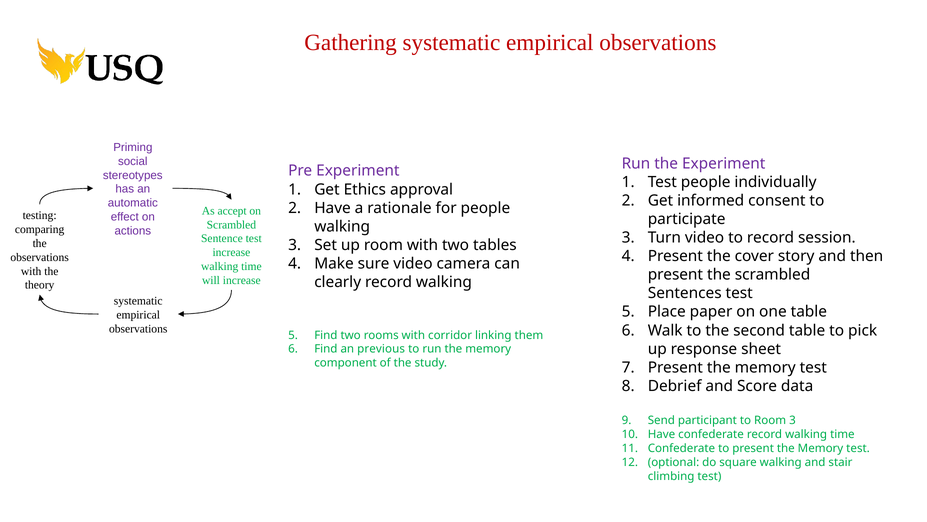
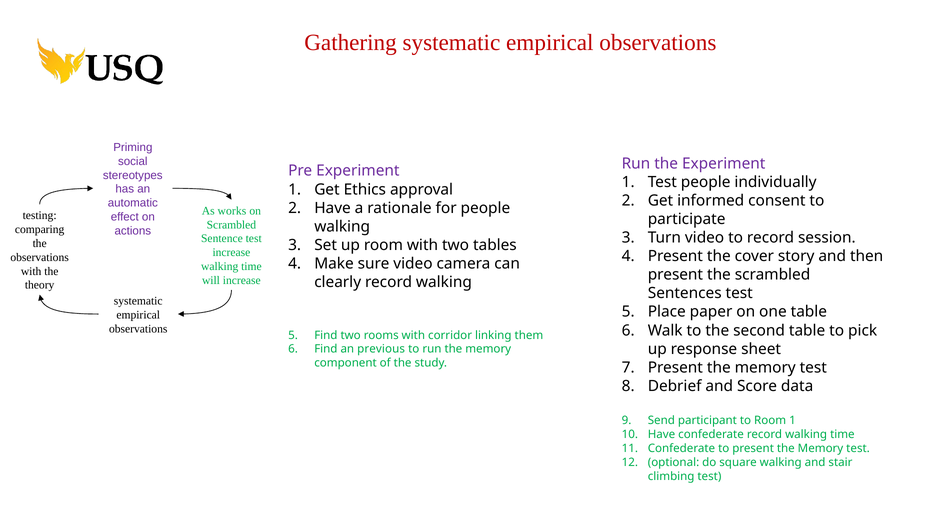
accept: accept -> works
Room 3: 3 -> 1
